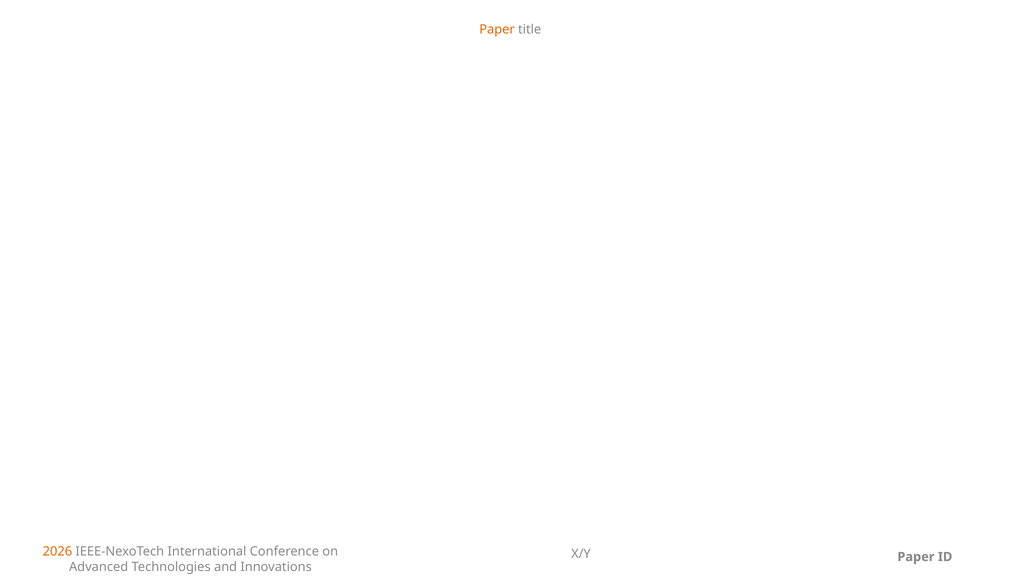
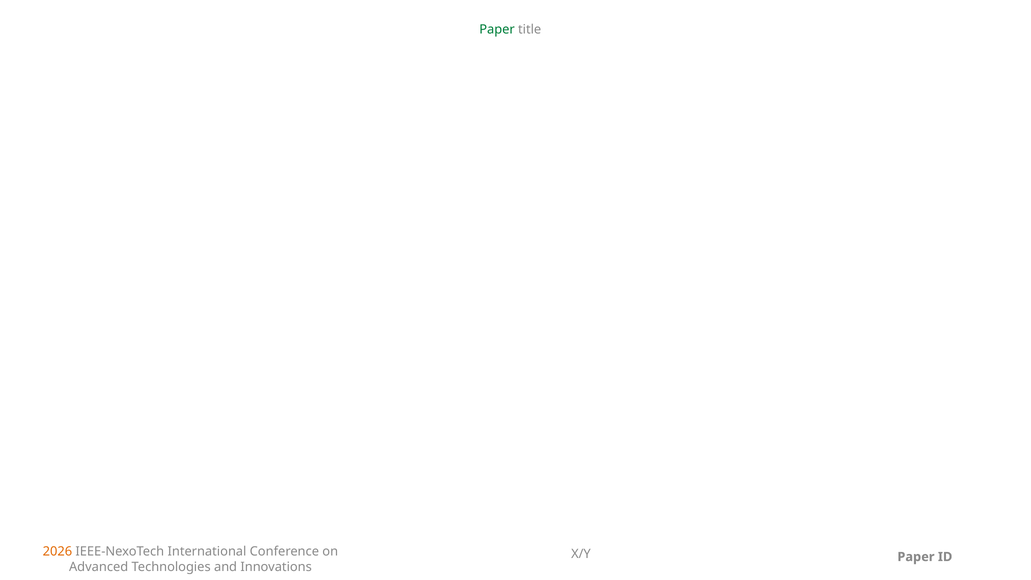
Paper at (497, 29) colour: orange -> green
